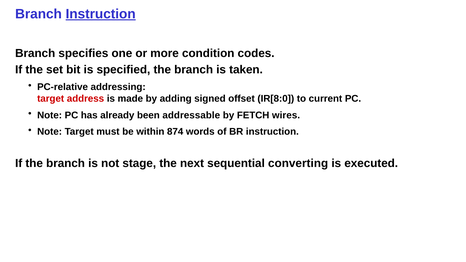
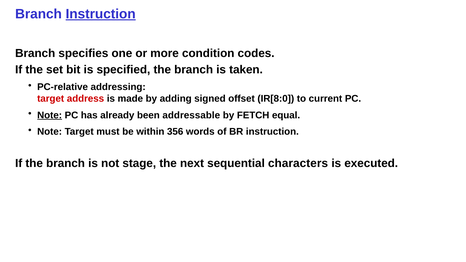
Note at (50, 115) underline: none -> present
wires: wires -> equal
874: 874 -> 356
converting: converting -> characters
